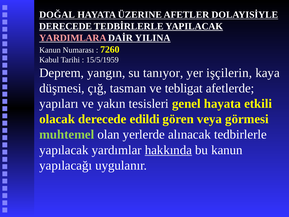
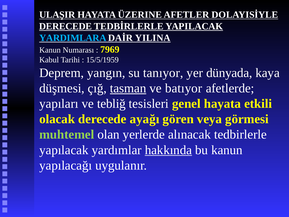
DOĞAL: DOĞAL -> ULAŞIR
YARDIMLARA colour: pink -> light blue
7260: 7260 -> 7969
işçilerin: işçilerin -> dünyada
tasman underline: none -> present
tebligat: tebligat -> batıyor
yakın: yakın -> tebliğ
edildi: edildi -> ayağı
